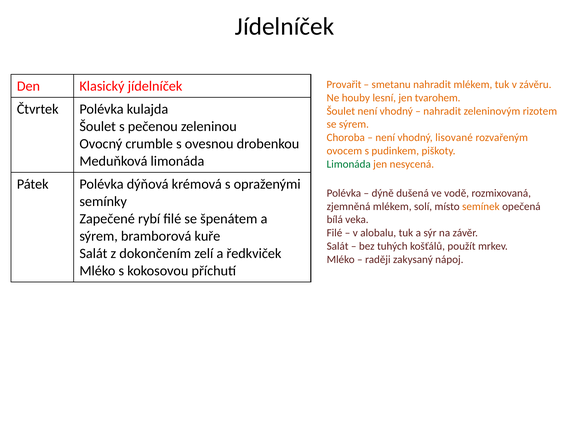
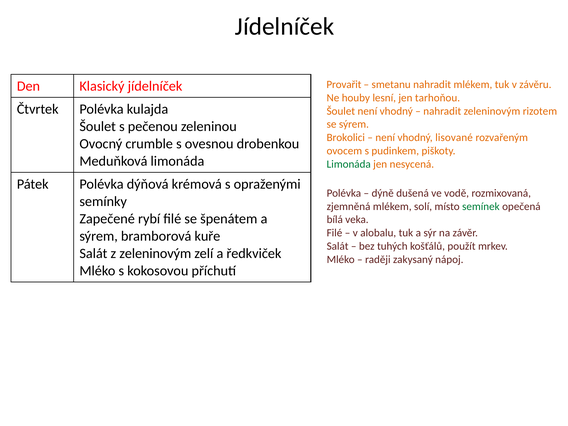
tvarohem: tvarohem -> tarhoňou
Choroba: Choroba -> Brokolici
semínek colour: orange -> green
z dokončením: dokončením -> zeleninovým
